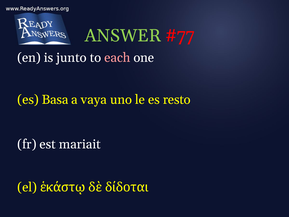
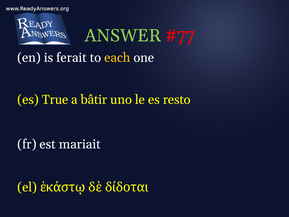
junto: junto -> ferait
each colour: pink -> yellow
Basa: Basa -> True
vaya: vaya -> bâtir
